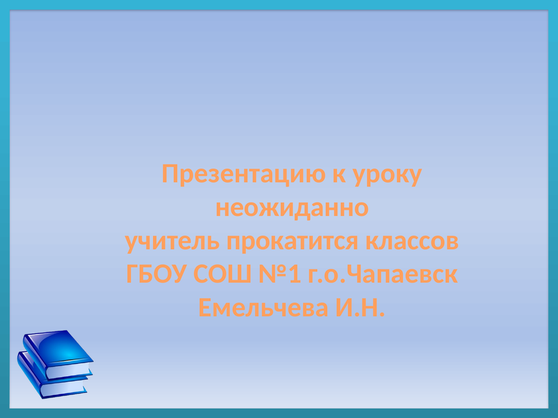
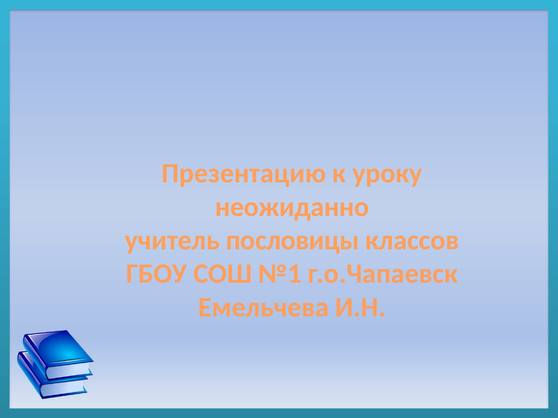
прокатится: прокатится -> пословицы
